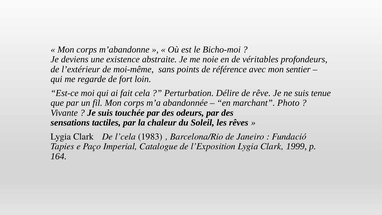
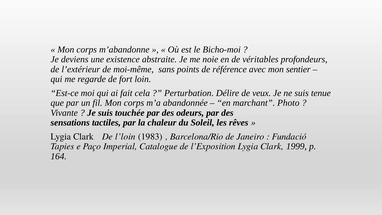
rêve: rêve -> veux
l’cela: l’cela -> l’loin
